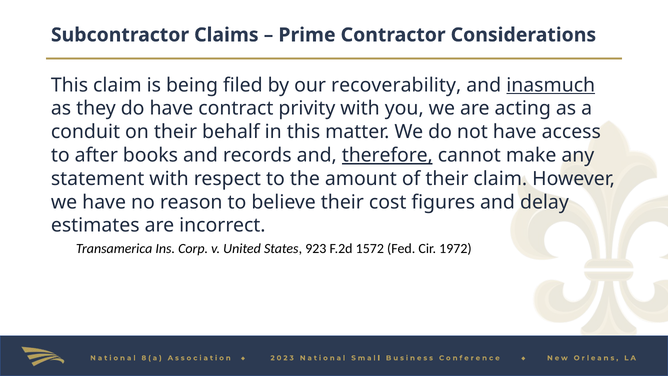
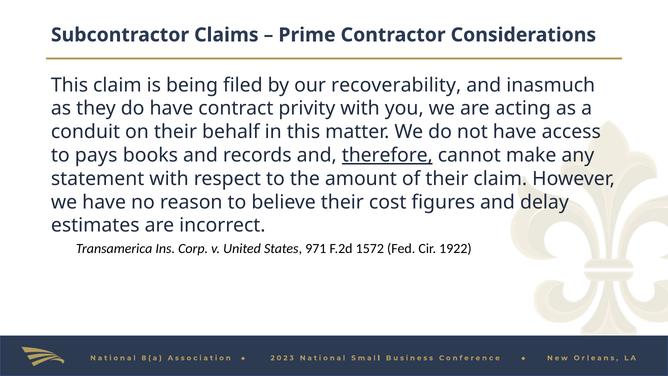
inasmuch underline: present -> none
after: after -> pays
923: 923 -> 971
1972: 1972 -> 1922
